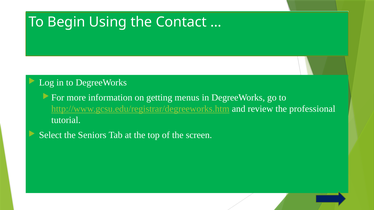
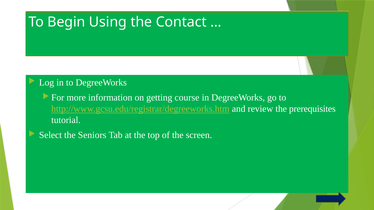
menus: menus -> course
professional: professional -> prerequisites
